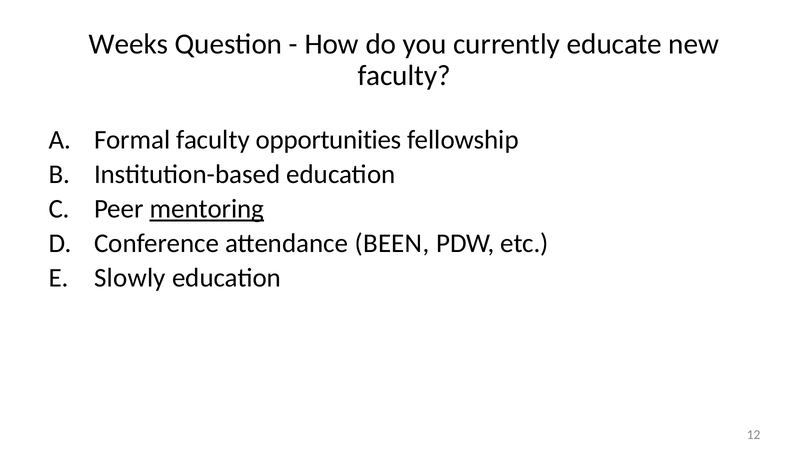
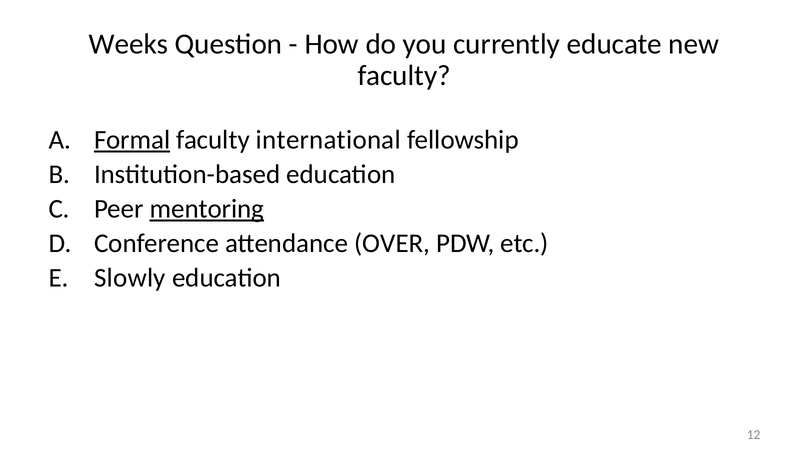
Formal underline: none -> present
opportunities: opportunities -> international
BEEN: BEEN -> OVER
